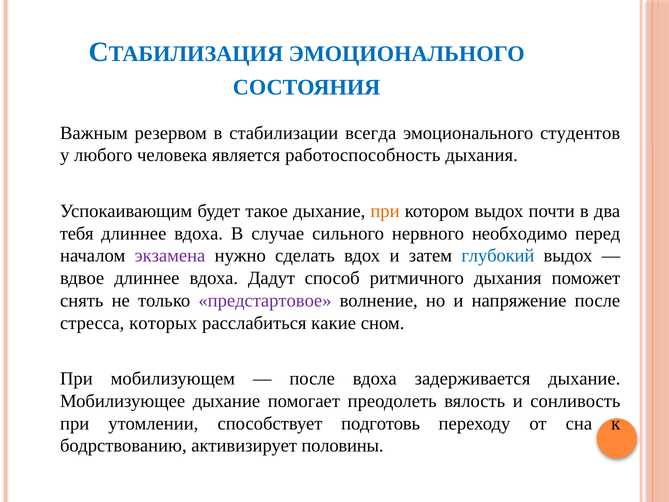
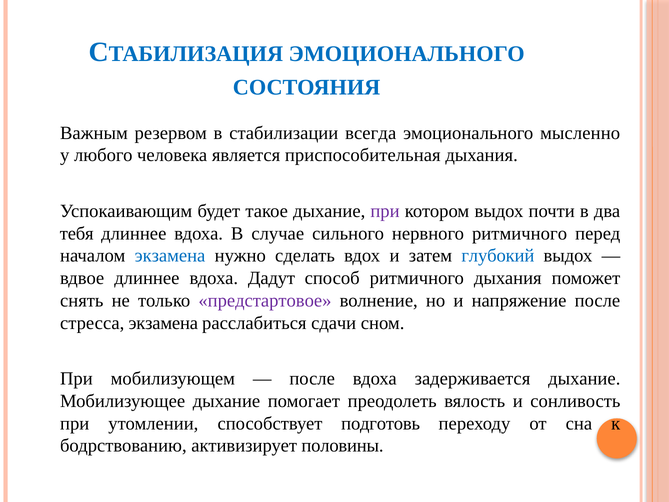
студентов: студентов -> мысленно
работоспособность: работоспособность -> приспособительная
при at (385, 211) colour: orange -> purple
нервного необходимо: необходимо -> ритмичного
экзамена at (170, 256) colour: purple -> blue
стресса которых: которых -> экзамена
какие: какие -> сдачи
